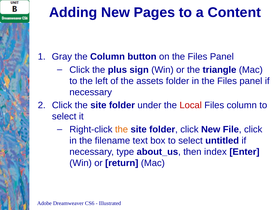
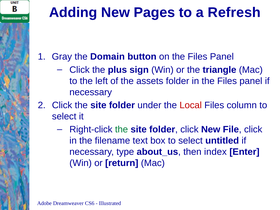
Content: Content -> Refresh
the Column: Column -> Domain
the at (122, 129) colour: orange -> green
